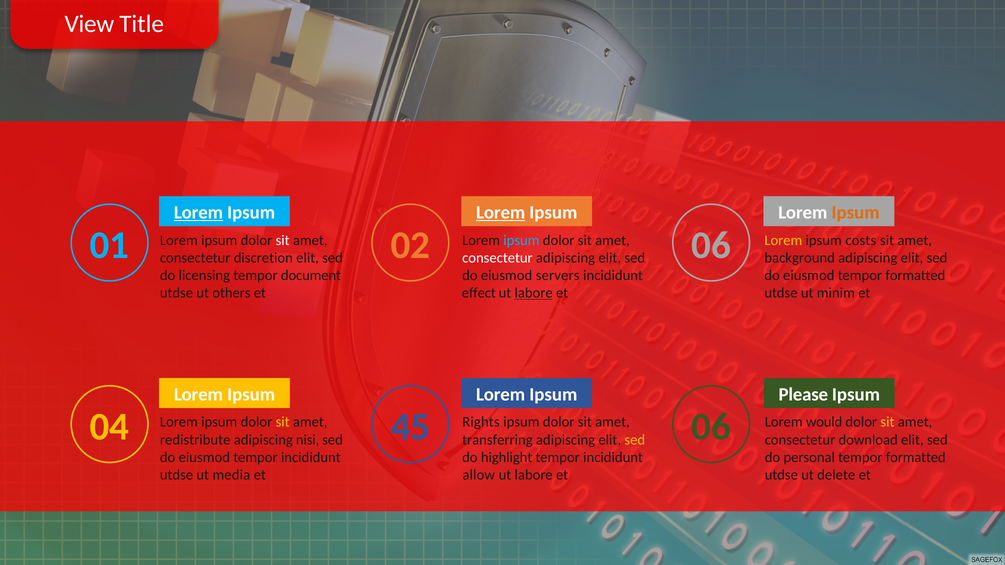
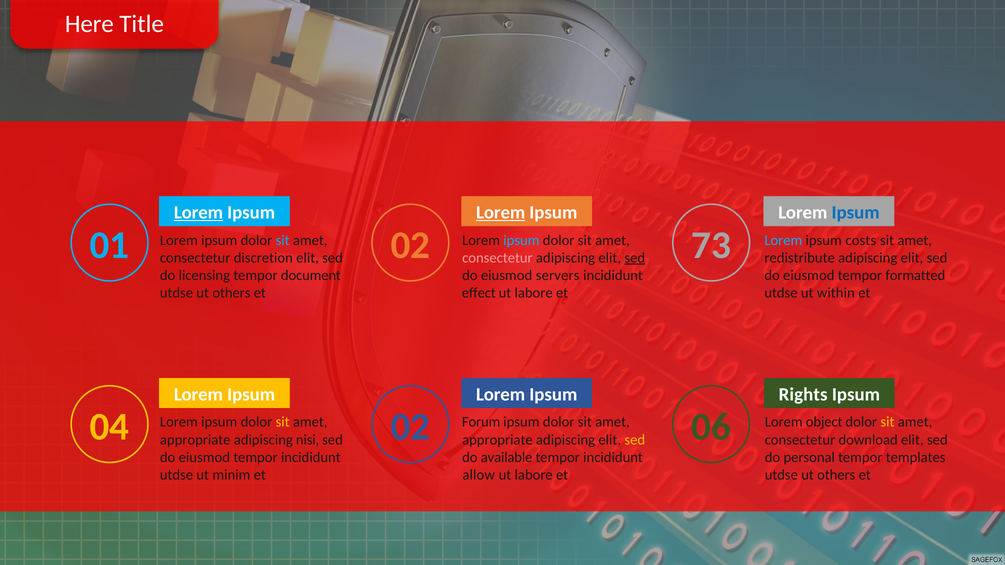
View: View -> Here
Ipsum at (856, 213) colour: orange -> blue
02 06: 06 -> 73
sit at (283, 240) colour: white -> light blue
Lorem at (783, 240) colour: yellow -> light blue
consectetur at (497, 258) colour: white -> pink
sed at (635, 258) underline: none -> present
background: background -> redistribute
labore at (534, 293) underline: present -> none
minim: minim -> within
Please: Please -> Rights
04 45: 45 -> 02
Rights: Rights -> Forum
would: would -> object
redistribute at (195, 440): redistribute -> appropriate
transferring at (497, 440): transferring -> appropriate
highlight: highlight -> available
formatted at (916, 458): formatted -> templates
media: media -> minim
delete at (836, 475): delete -> others
